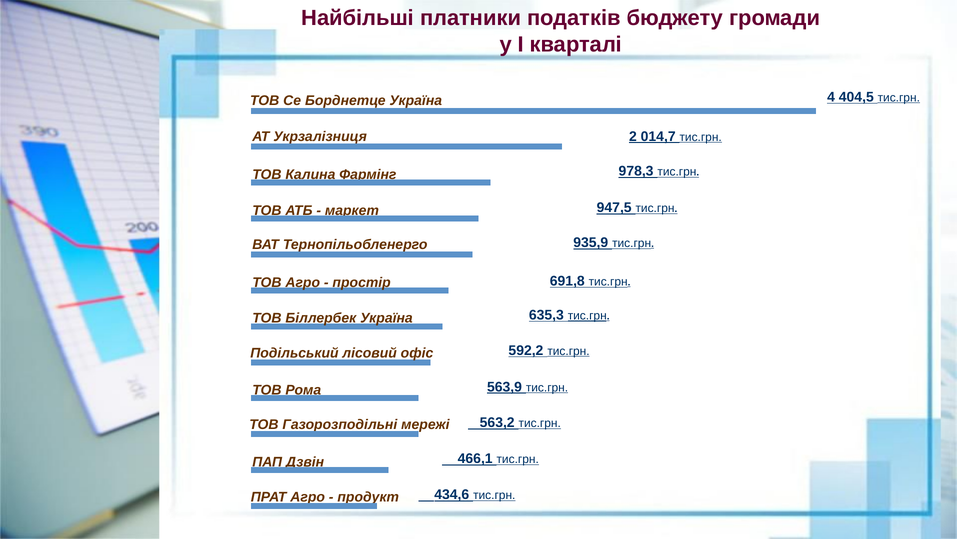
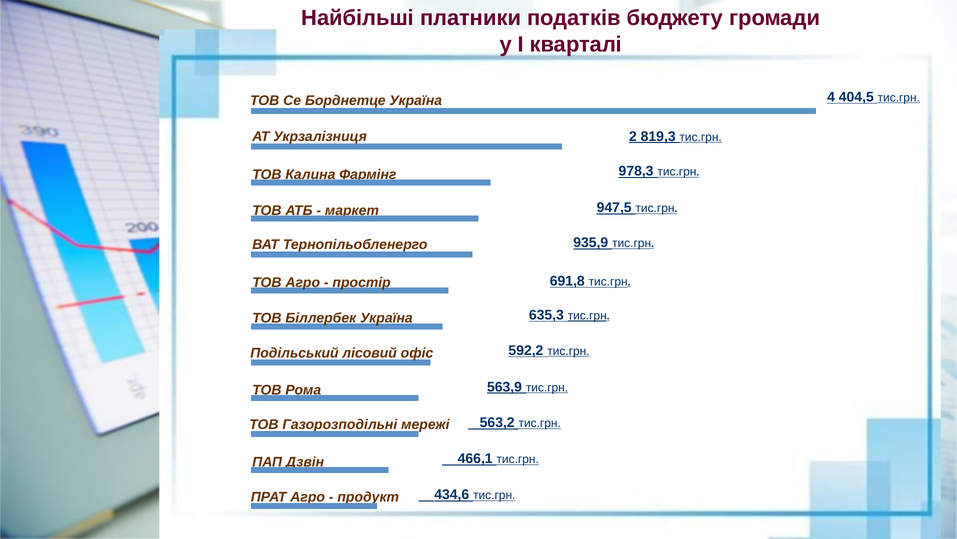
014,7: 014,7 -> 819,3
